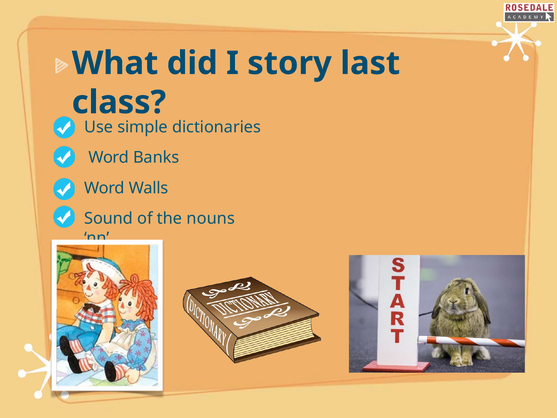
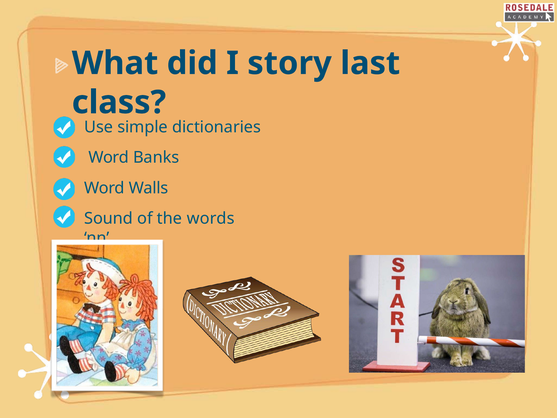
nouns: nouns -> words
